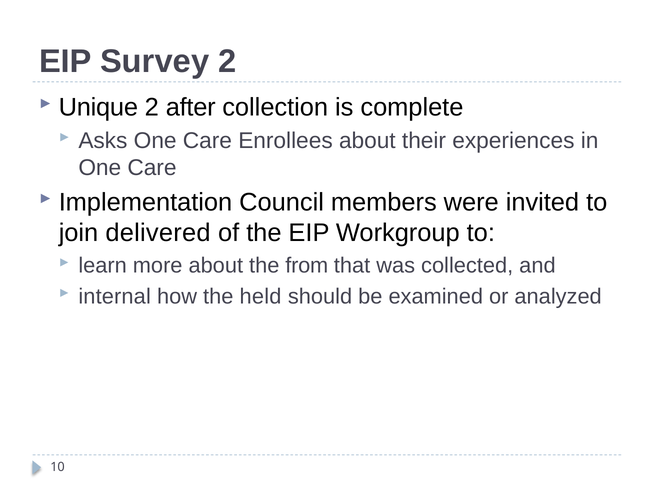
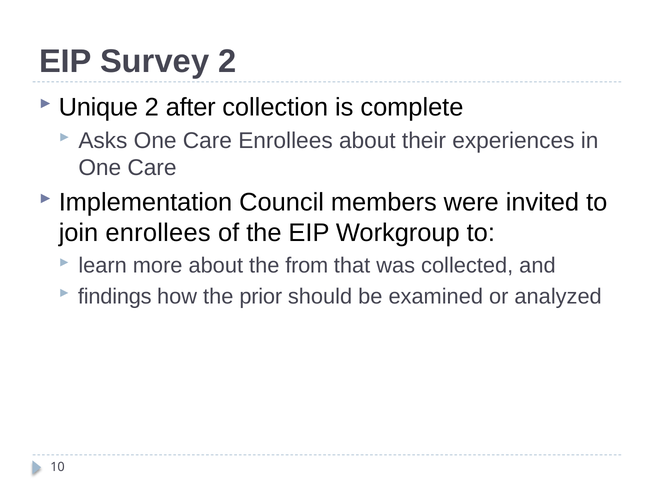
join delivered: delivered -> enrollees
internal: internal -> findings
held: held -> prior
